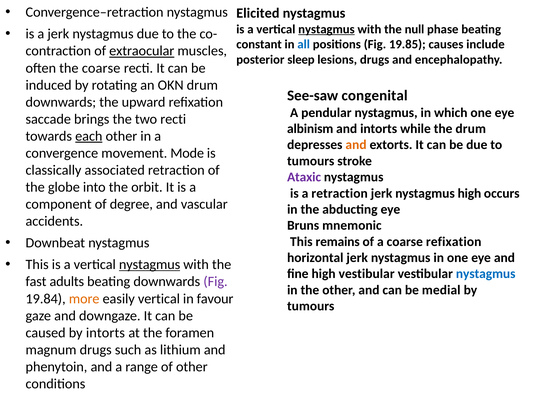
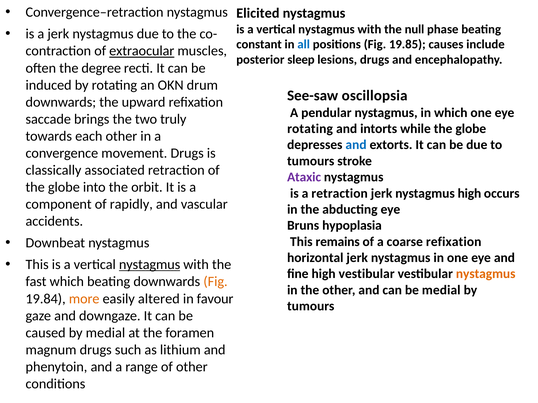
nystagmus at (326, 29) underline: present -> none
the coarse: coarse -> degree
congenital: congenital -> oscillopsia
two recti: recti -> truly
albinism at (310, 129): albinism -> rotating
while the drum: drum -> globe
each underline: present -> none
and at (356, 145) colour: orange -> blue
movement Mode: Mode -> Drugs
degree: degree -> rapidly
mnemonic: mnemonic -> hypoplasia
nystagmus at (486, 274) colour: blue -> orange
fast adults: adults -> which
Fig at (216, 282) colour: purple -> orange
easily vertical: vertical -> altered
by intorts: intorts -> medial
